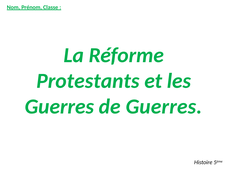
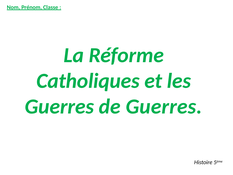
Protestants: Protestants -> Catholiques
